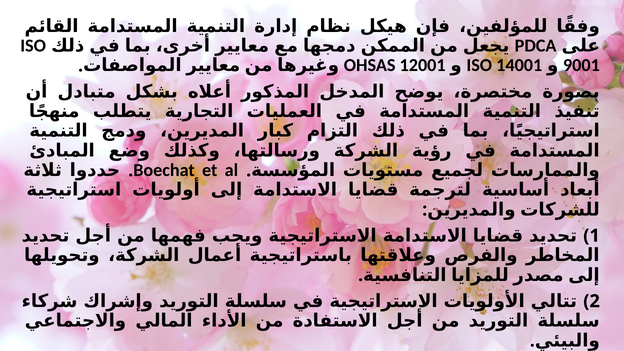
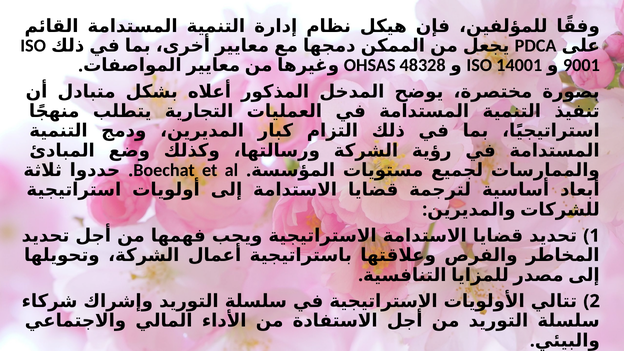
12001: 12001 -> 48328
